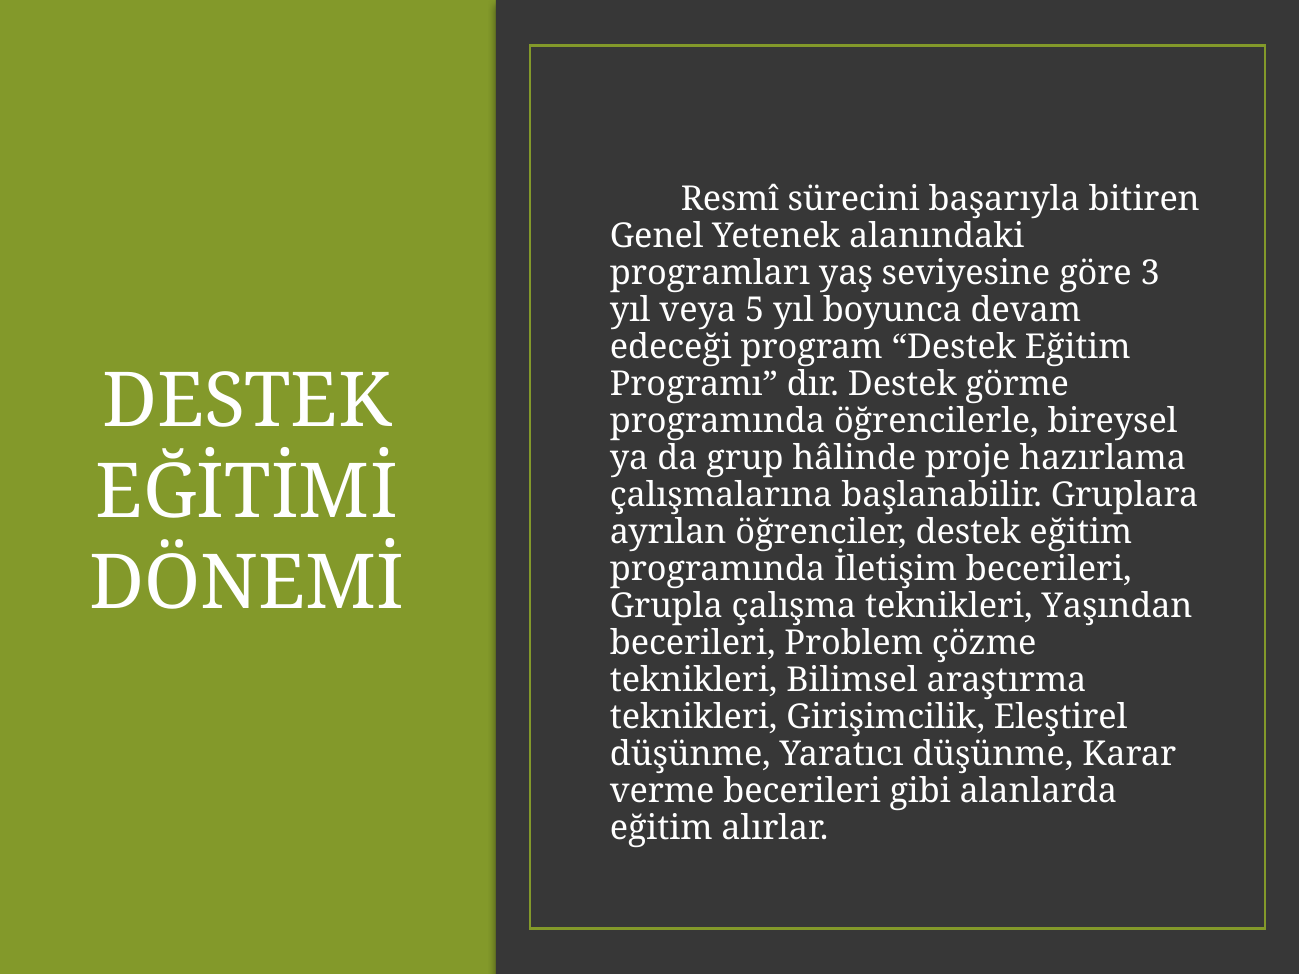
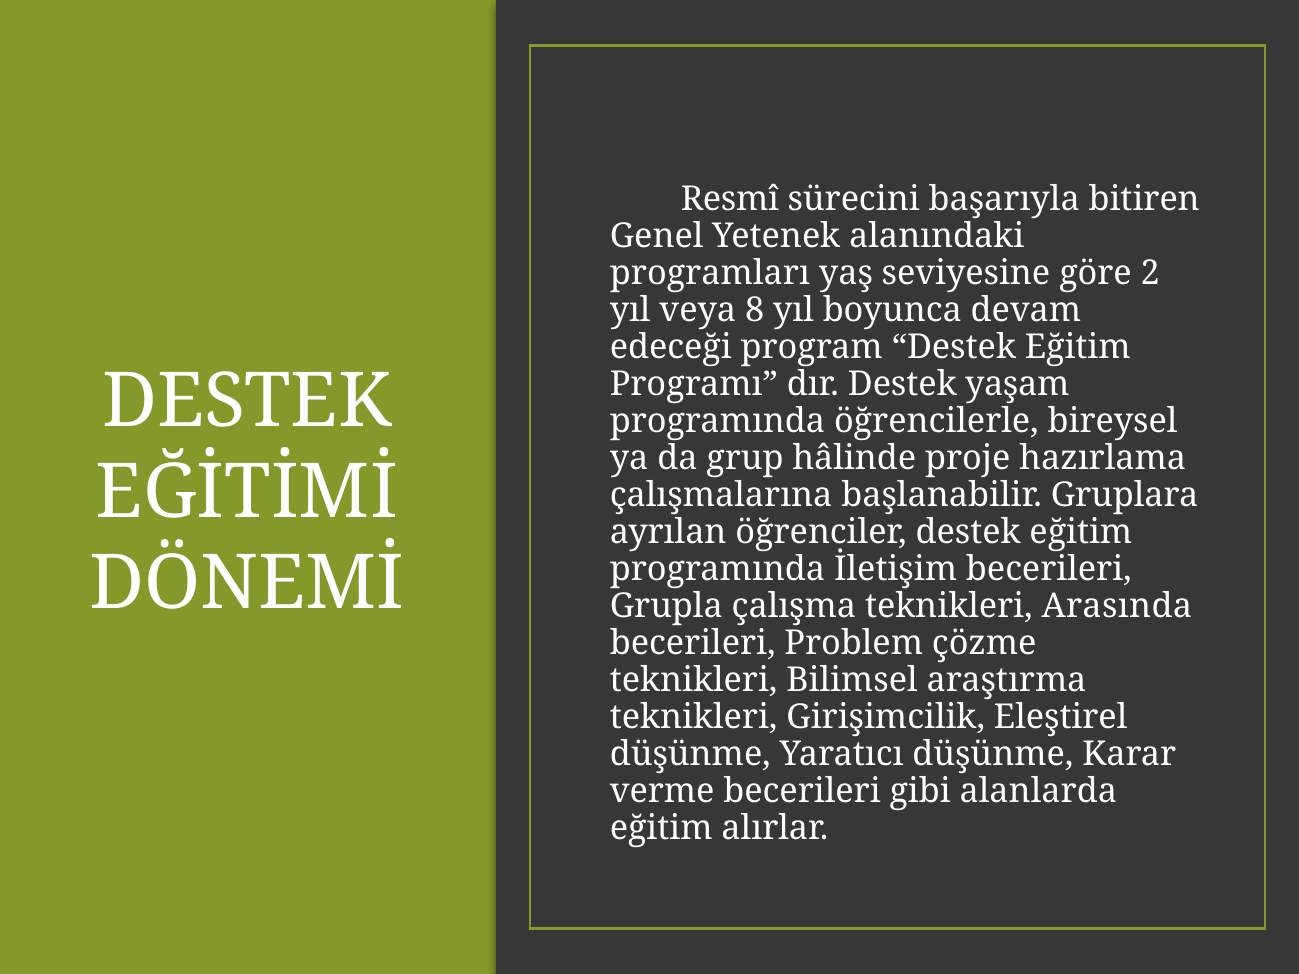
3: 3 -> 2
5: 5 -> 8
görme: görme -> yaşam
Yaşından: Yaşından -> Arasında
